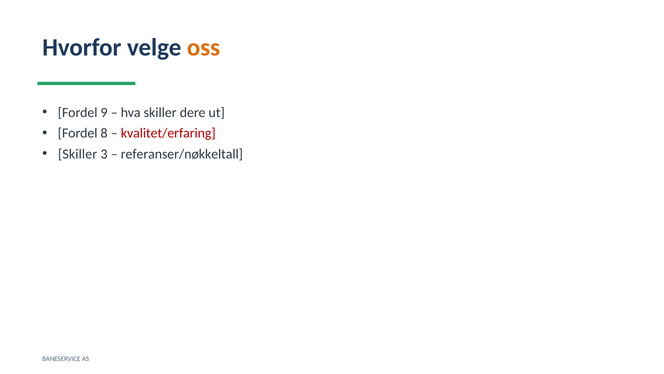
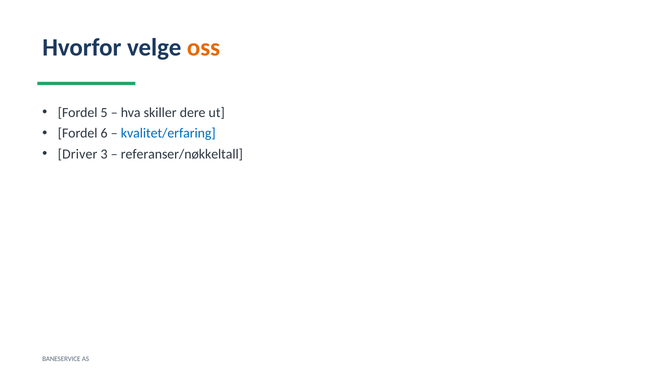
9: 9 -> 5
8: 8 -> 6
kvalitet/erfaring colour: red -> blue
Skiller at (78, 154): Skiller -> Driver
